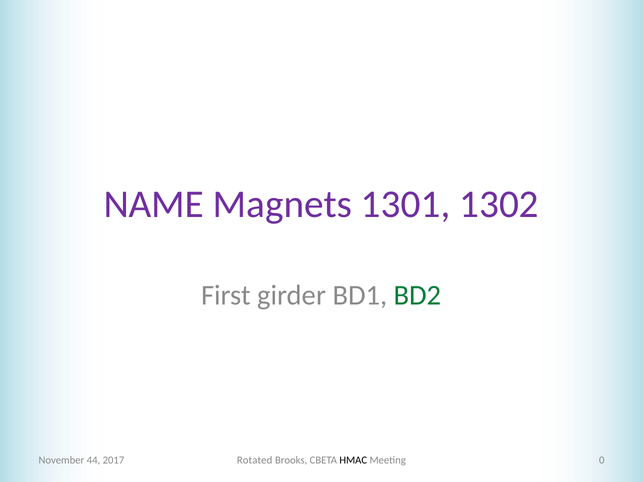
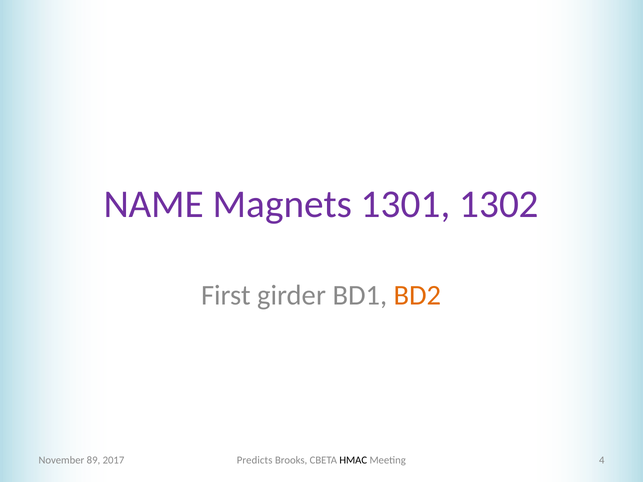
BD2 colour: green -> orange
44: 44 -> 89
Rotated: Rotated -> Predicts
0: 0 -> 4
